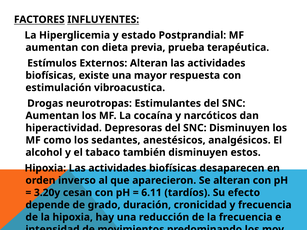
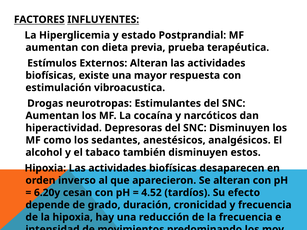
3.20y: 3.20y -> 6.20y
6.11: 6.11 -> 4.52
